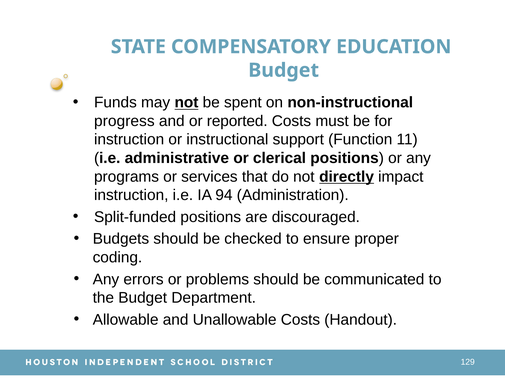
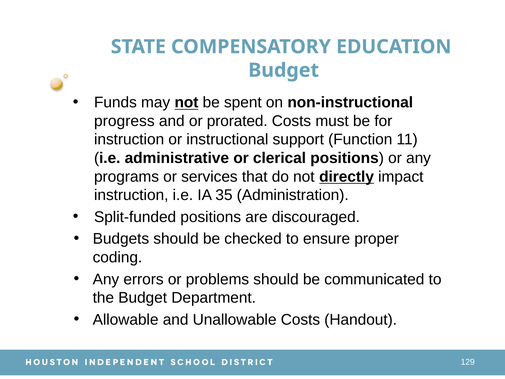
reported: reported -> prorated
94: 94 -> 35
